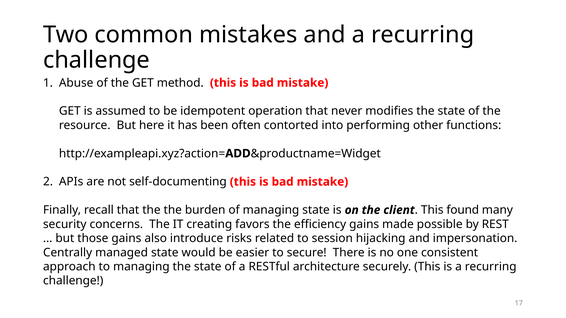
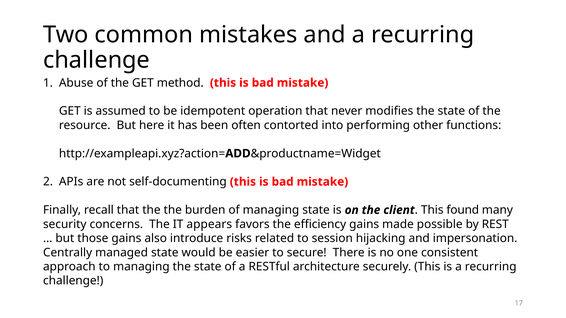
creating: creating -> appears
